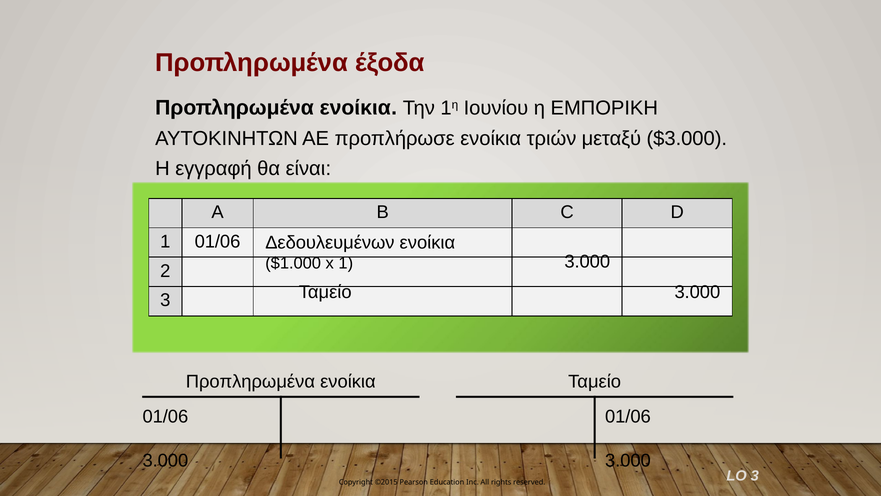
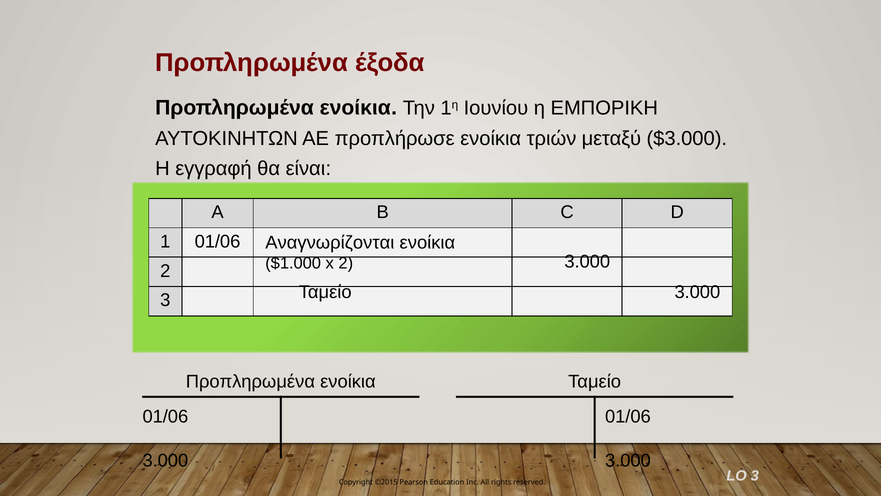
Δεδουλευμένων: Δεδουλευμένων -> Αναγνωρίζονται
x 1: 1 -> 2
